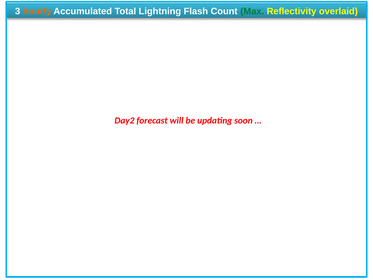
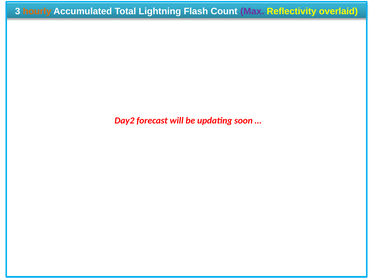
Max colour: green -> purple
